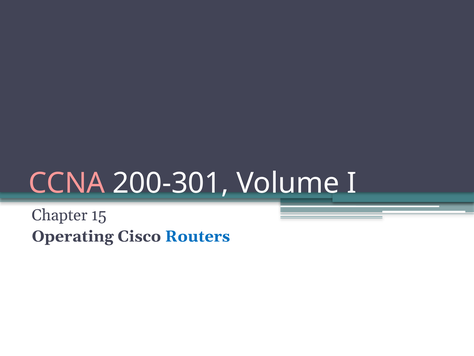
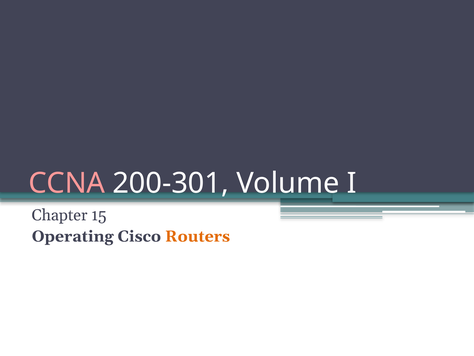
Routers colour: blue -> orange
